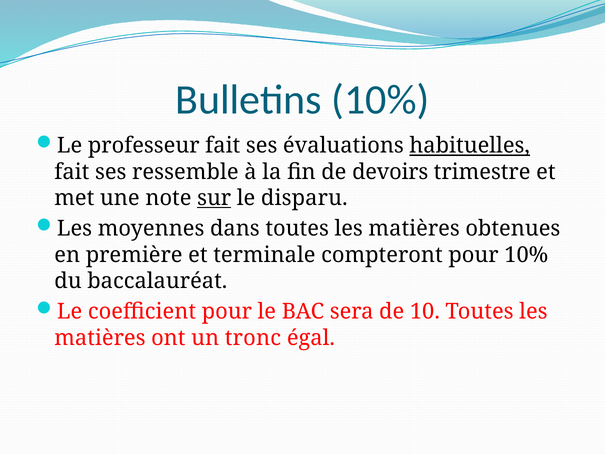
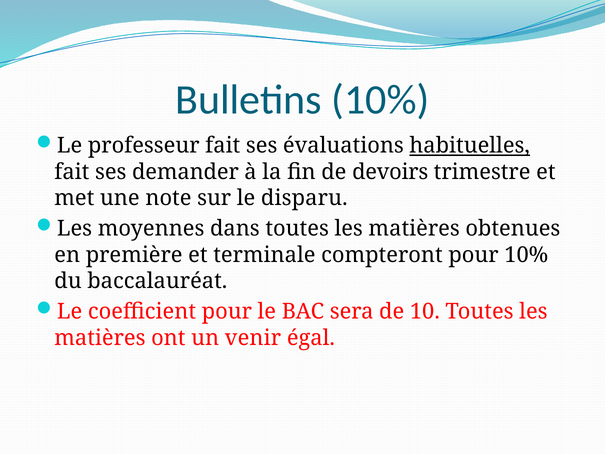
ressemble: ressemble -> demander
sur underline: present -> none
tronc: tronc -> venir
